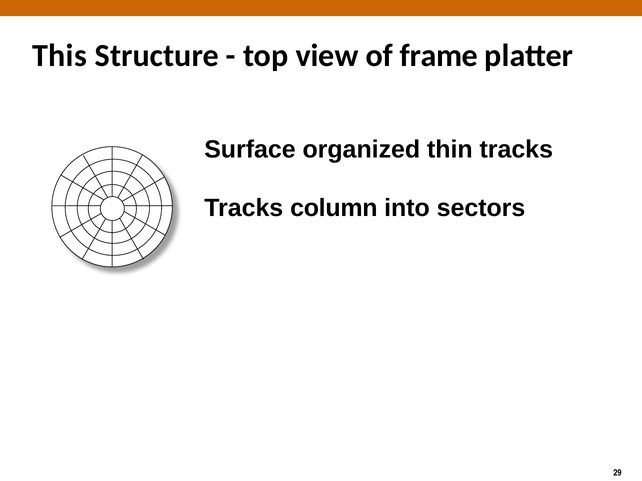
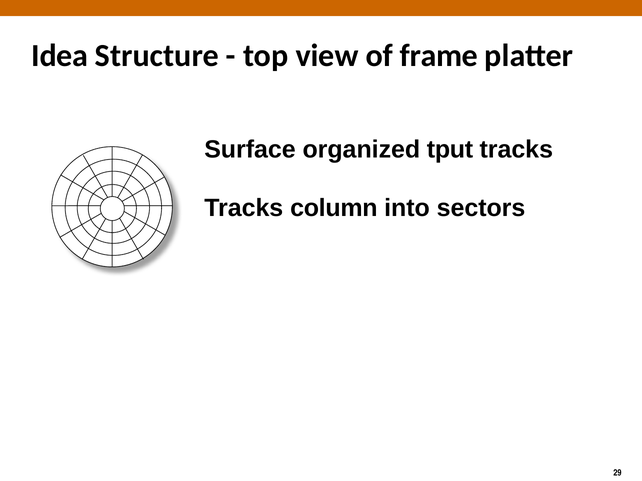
This: This -> Idea
thin: thin -> tput
